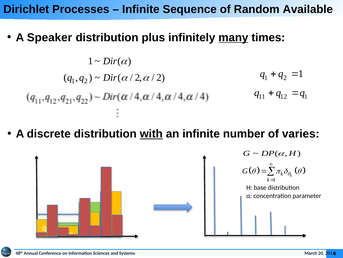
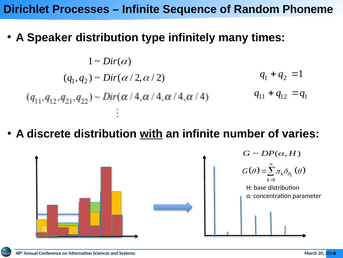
Available: Available -> Phoneme
plus: plus -> type
many underline: present -> none
